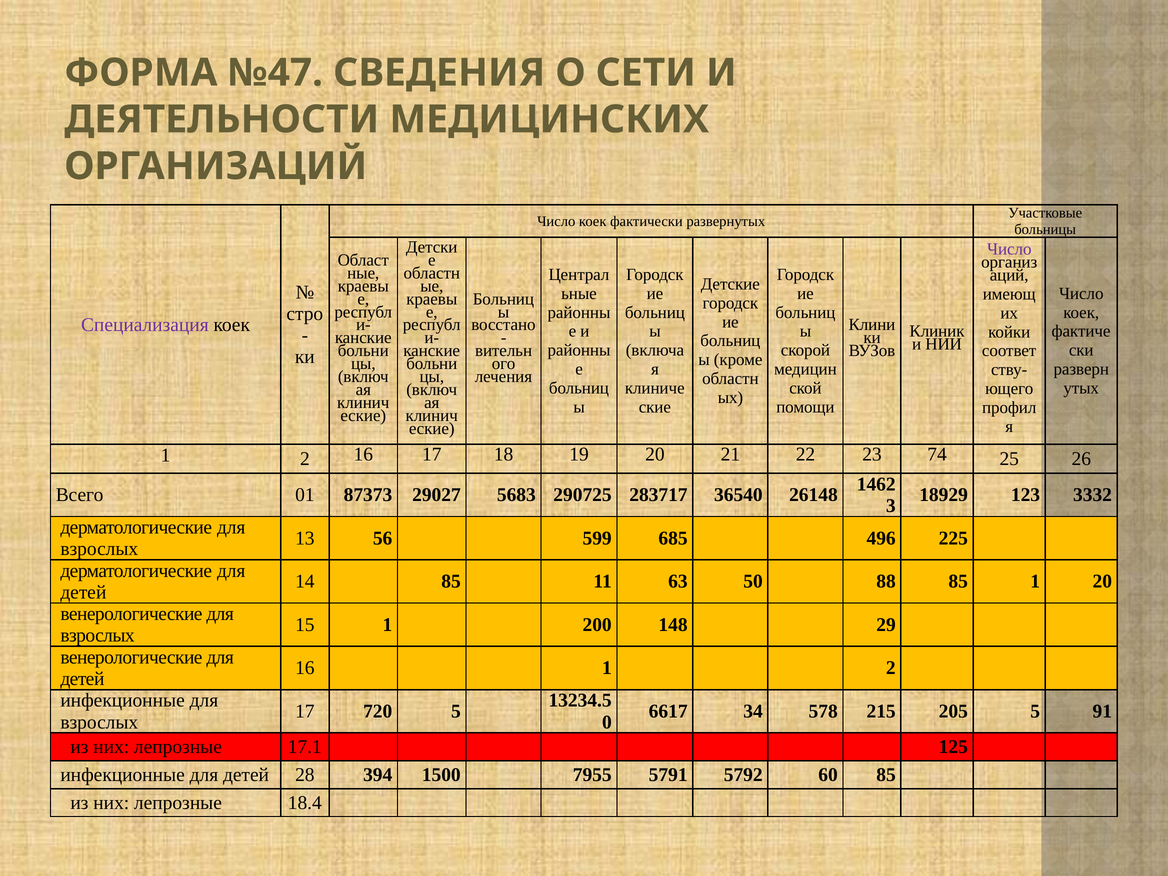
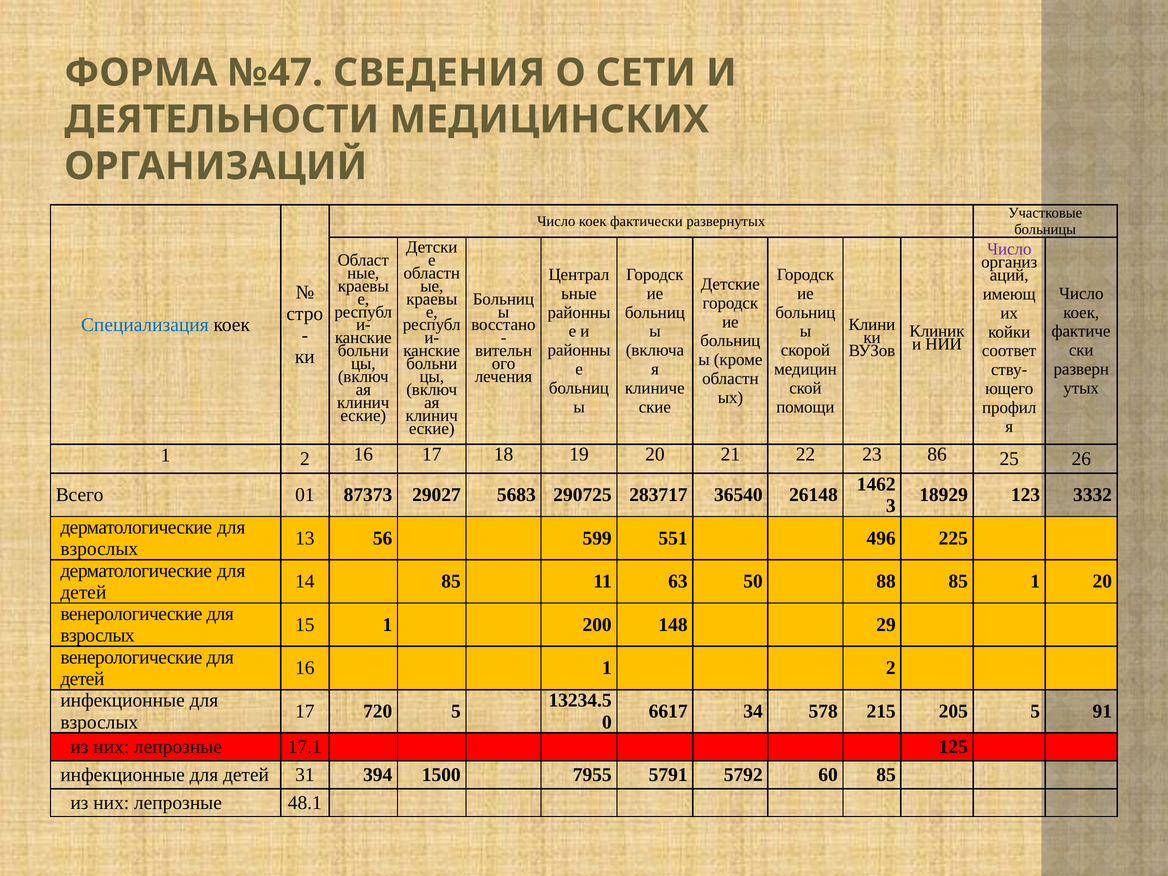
Специализация colour: purple -> blue
74: 74 -> 86
685: 685 -> 551
28: 28 -> 31
18.4: 18.4 -> 48.1
